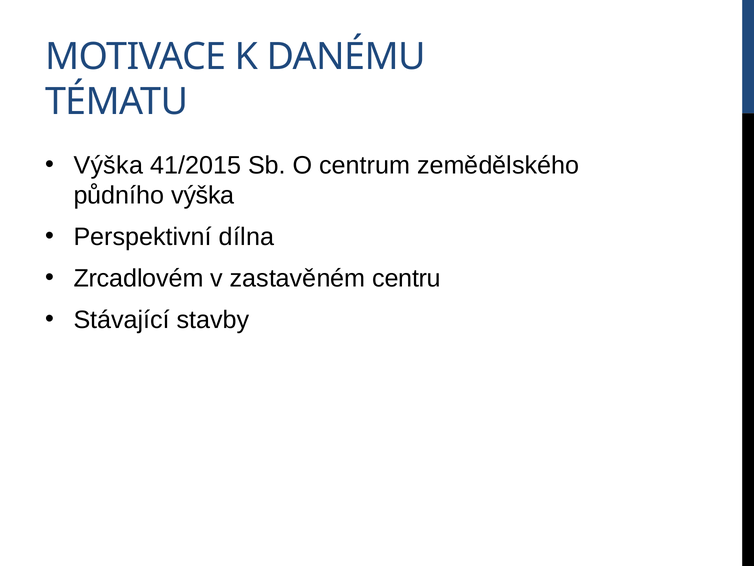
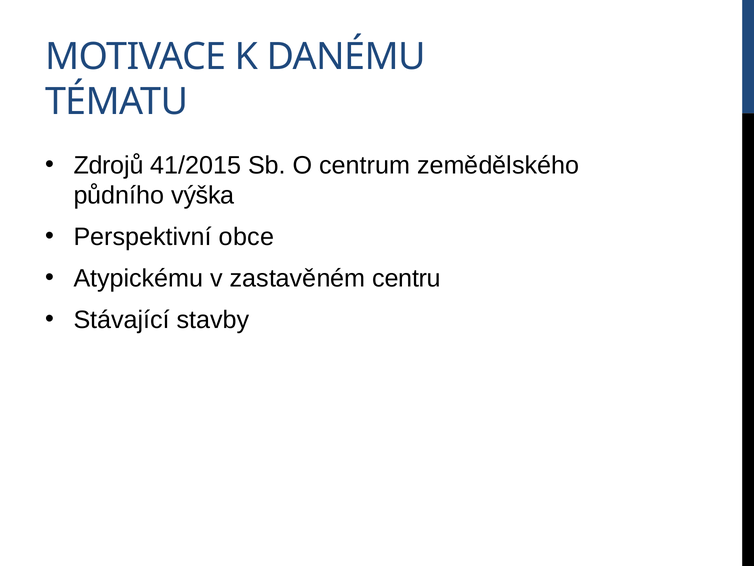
Výška at (108, 165): Výška -> Zdrojů
dílna: dílna -> obce
Zrcadlovém: Zrcadlovém -> Atypickému
